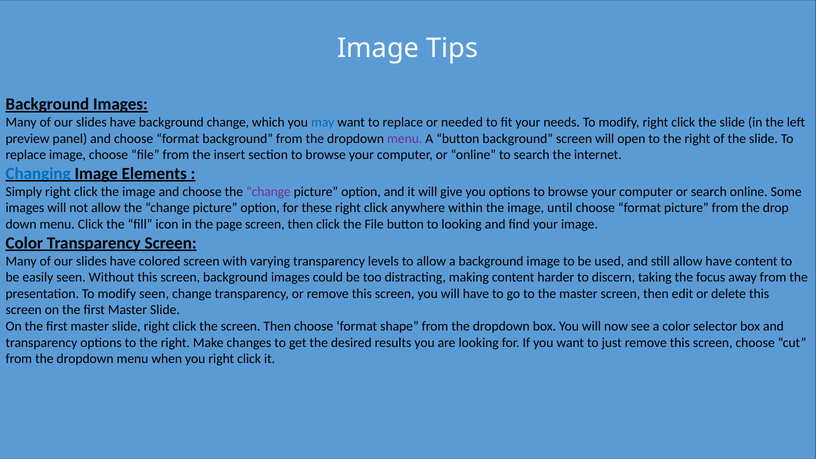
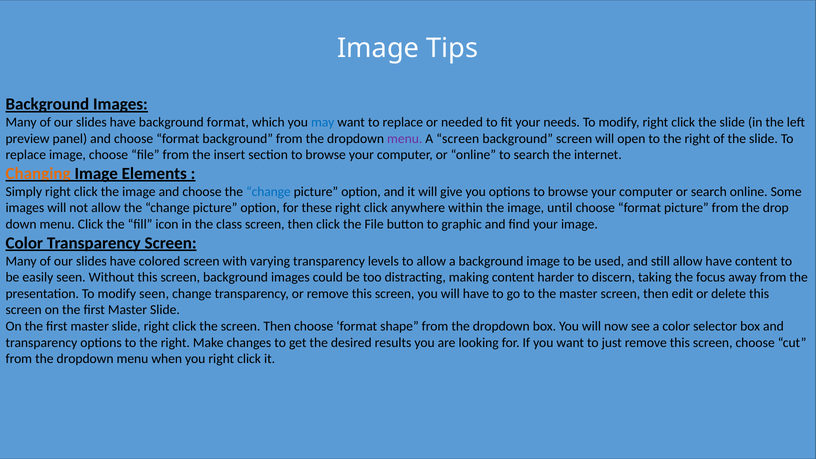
background change: change -> format
A button: button -> screen
Changing colour: blue -> orange
change at (268, 192) colour: purple -> blue
page: page -> class
to looking: looking -> graphic
